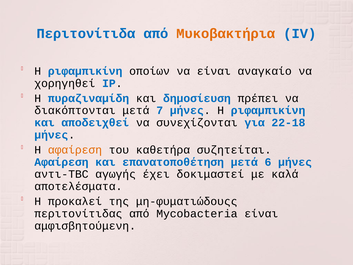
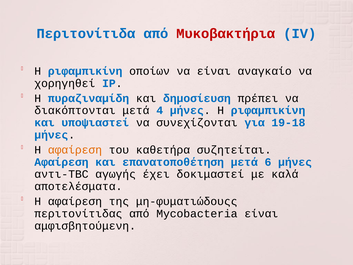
Μυκοβακτήρια colour: orange -> red
7: 7 -> 4
αποδειχθεί: αποδειχθεί -> υποψιαστεί
22-18: 22-18 -> 19-18
προκαλεί at (75, 201): προκαλεί -> αφαίρεση
